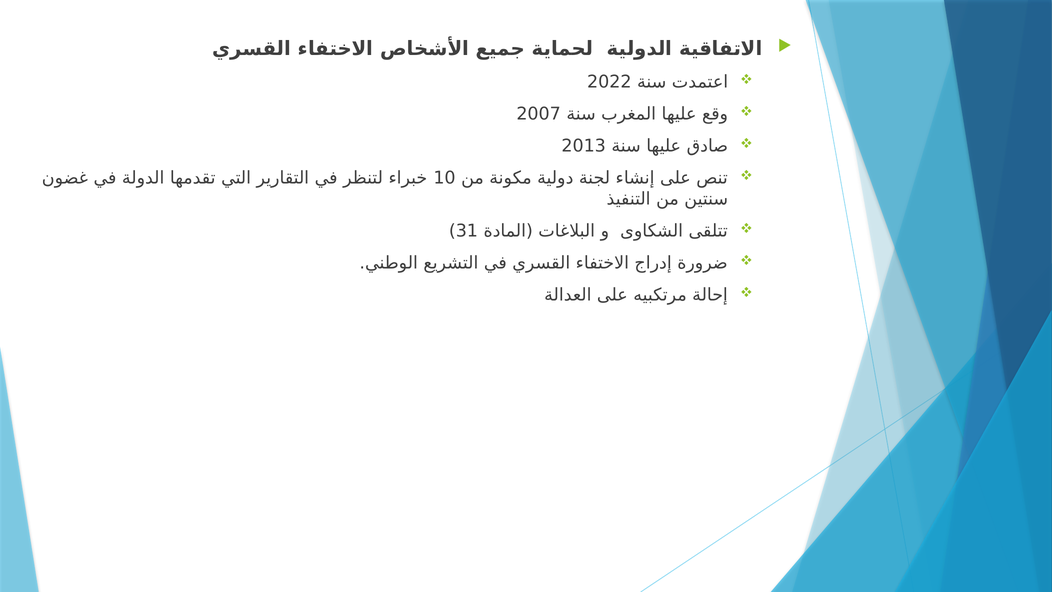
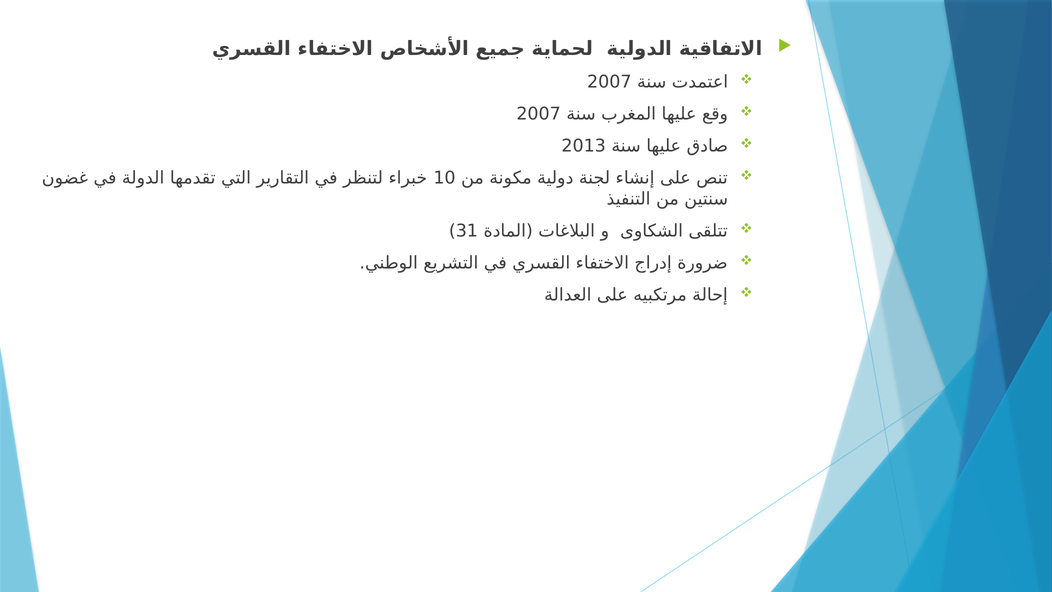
2022 at (609, 82): 2022 -> 2007
